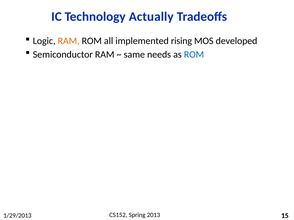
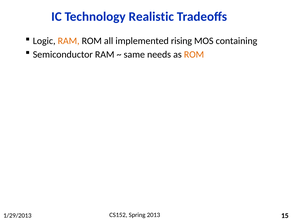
Actually: Actually -> Realistic
developed: developed -> containing
ROM at (194, 55) colour: blue -> orange
